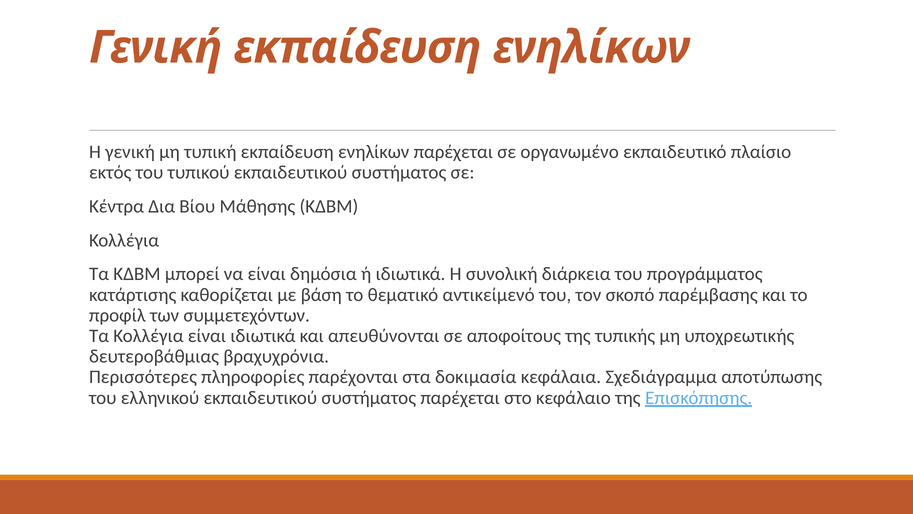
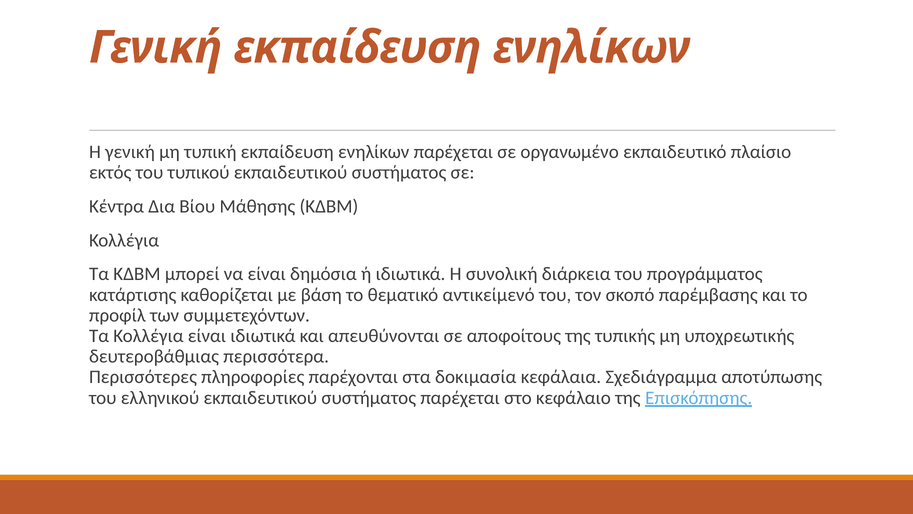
βραχυχρόνια: βραχυχρόνια -> περισσότερα
